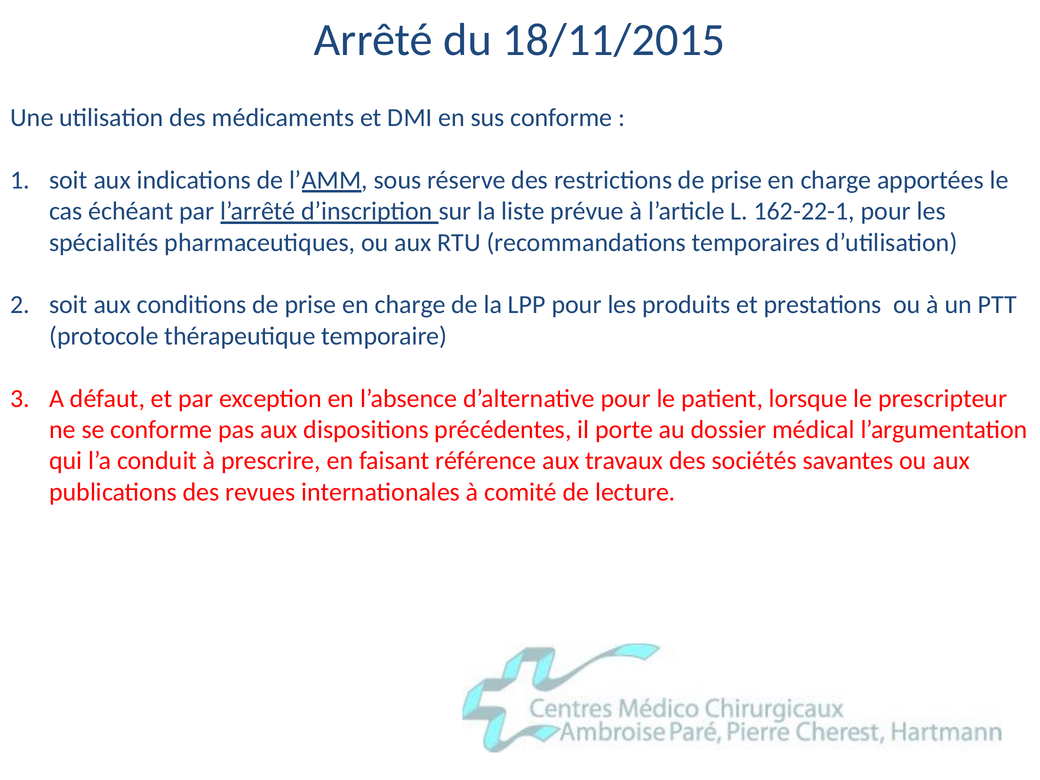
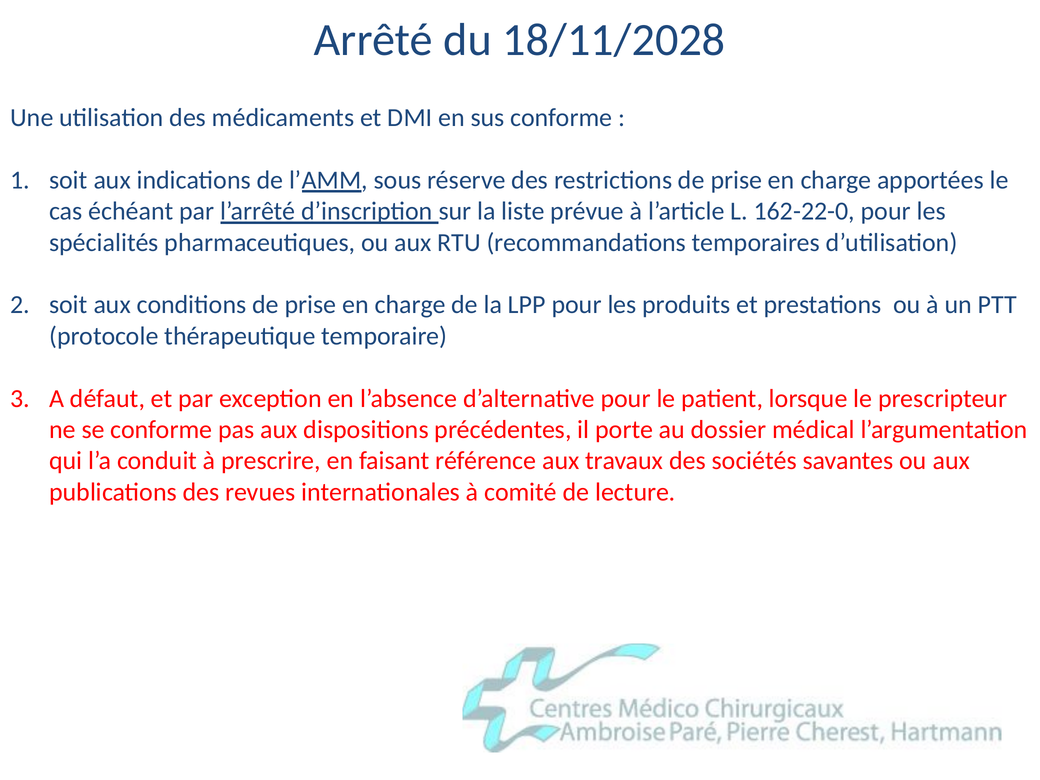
18/11/2015: 18/11/2015 -> 18/11/2028
162-22-1: 162-22-1 -> 162-22-0
